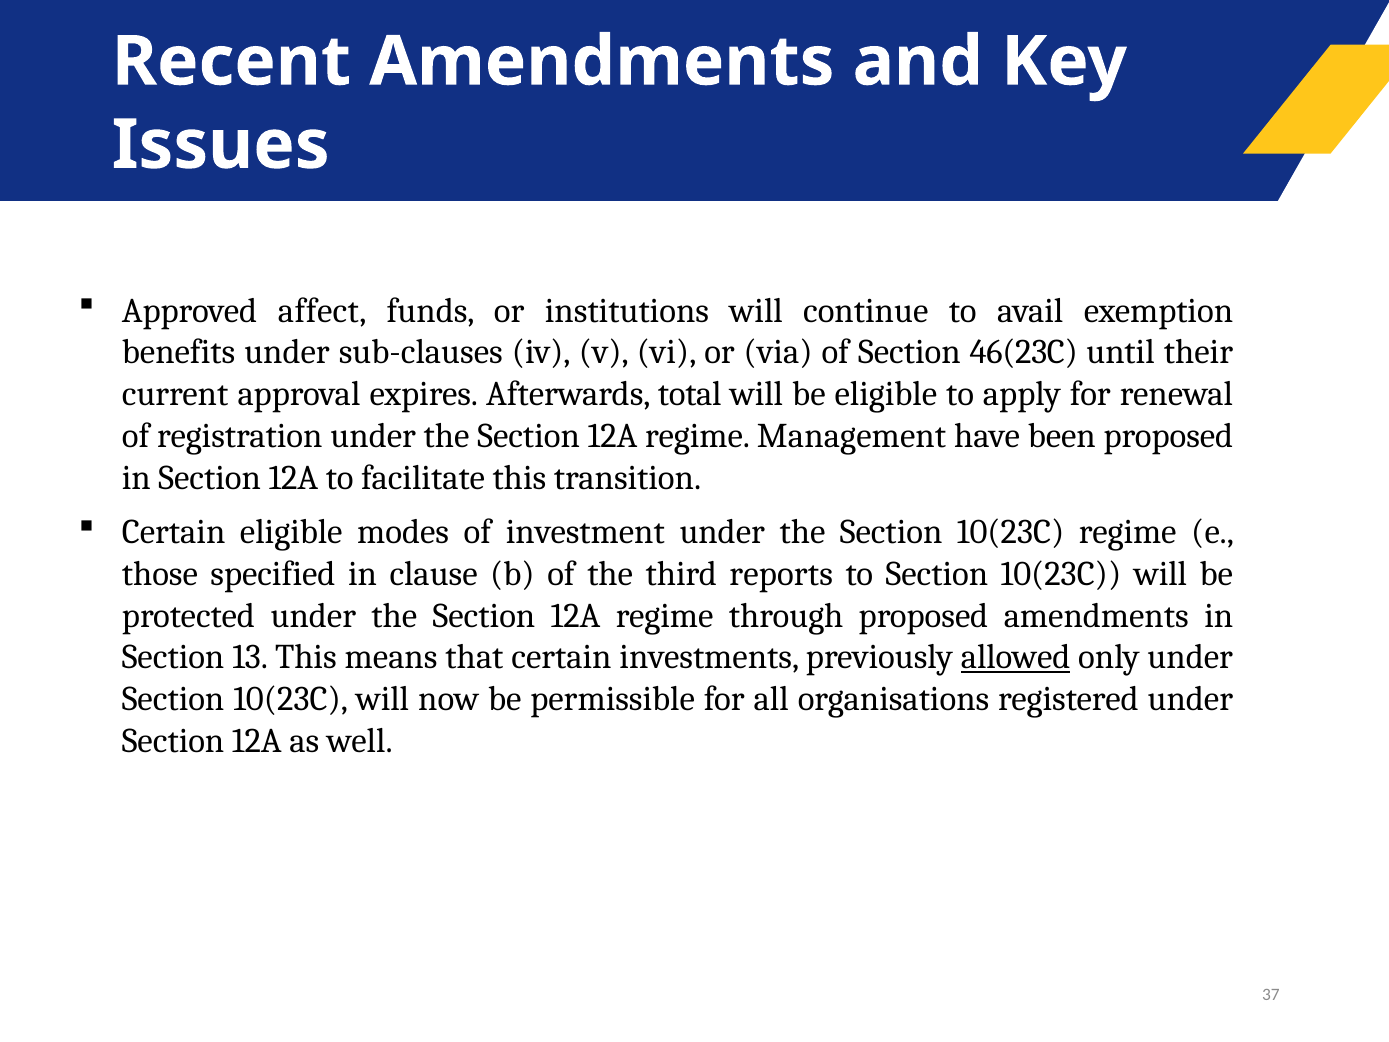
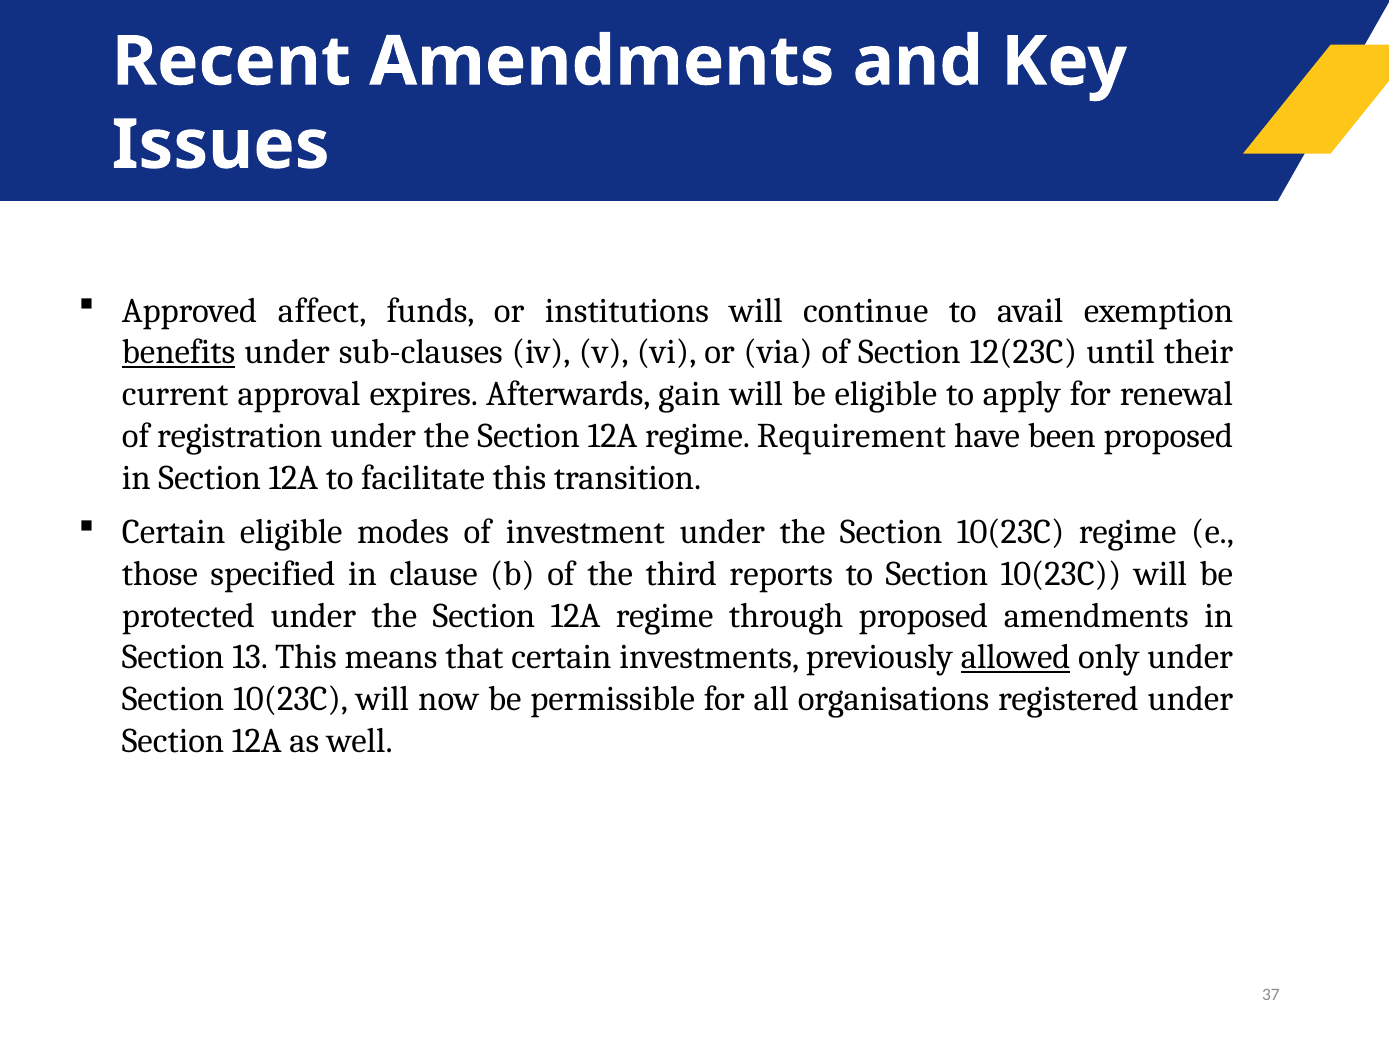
benefits underline: none -> present
46(23C: 46(23C -> 12(23C
total: total -> gain
Management: Management -> Requirement
